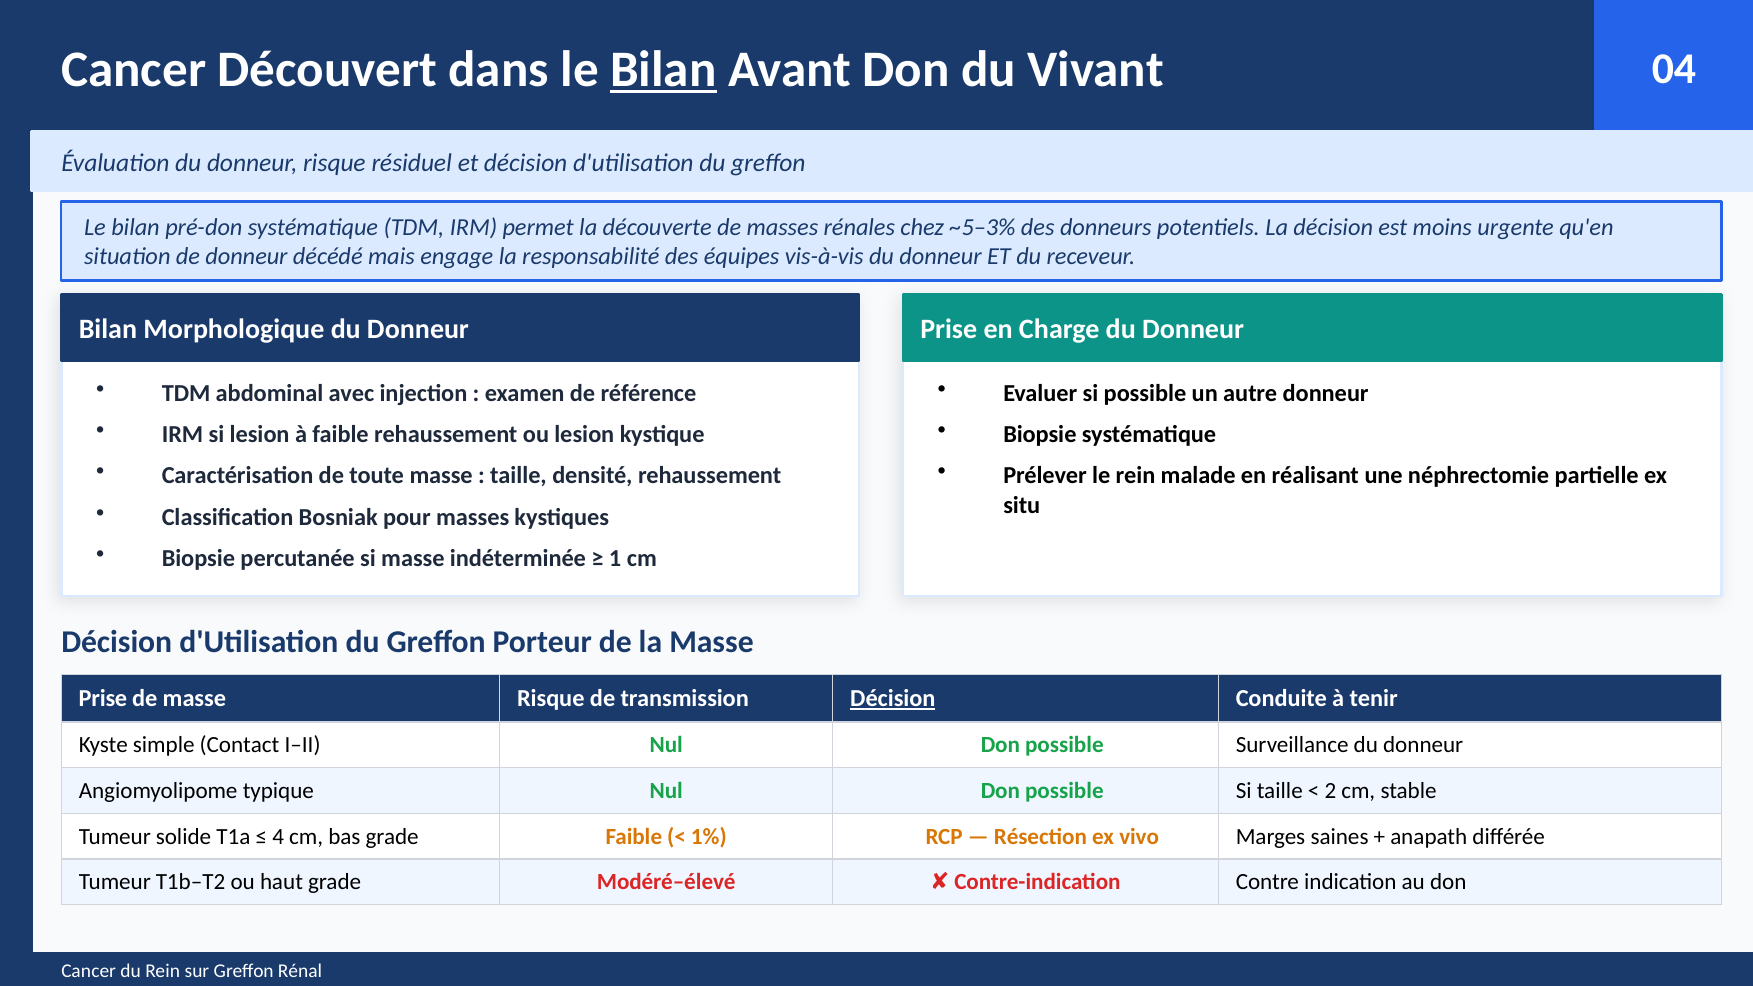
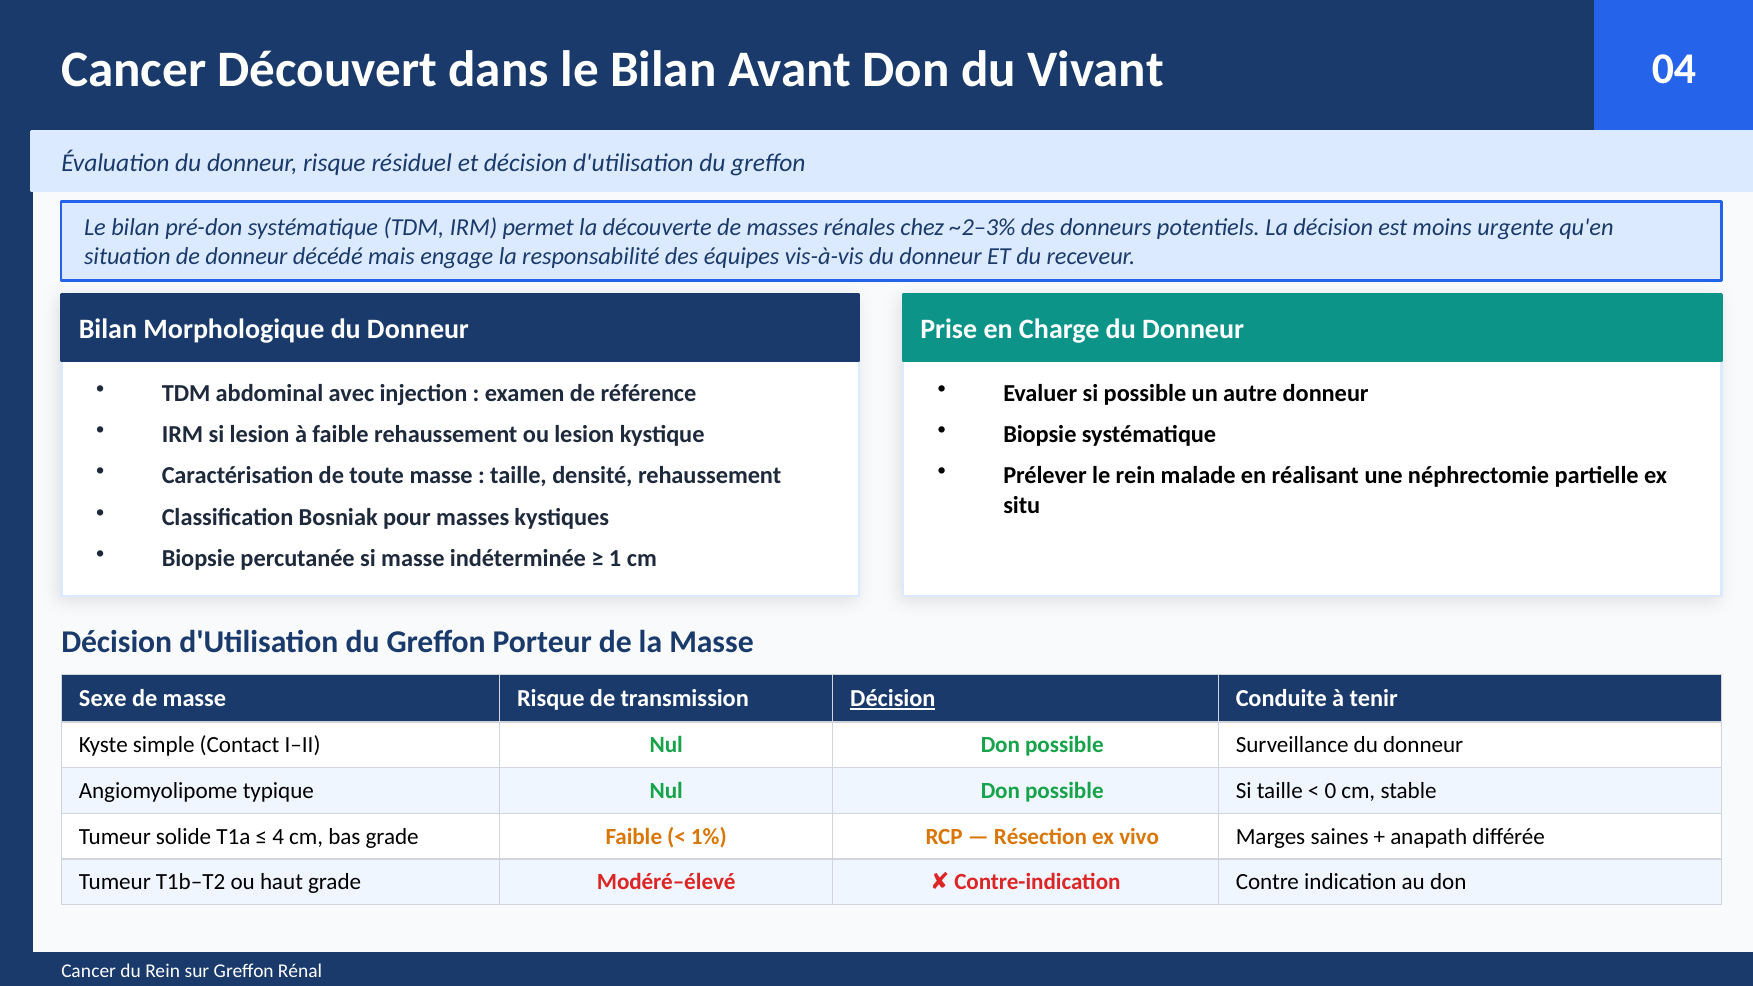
Bilan at (663, 69) underline: present -> none
~5–3%: ~5–3% -> ~2–3%
Prise at (103, 699): Prise -> Sexe
2: 2 -> 0
